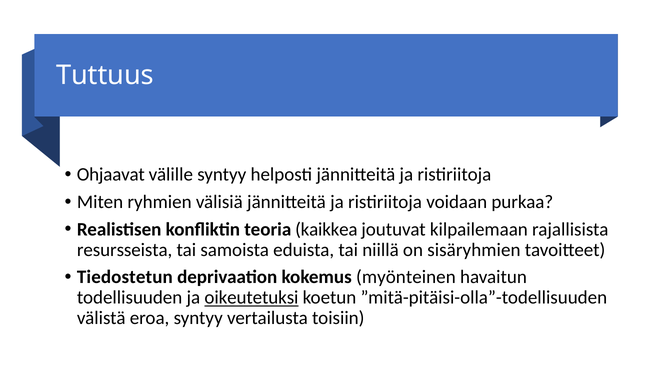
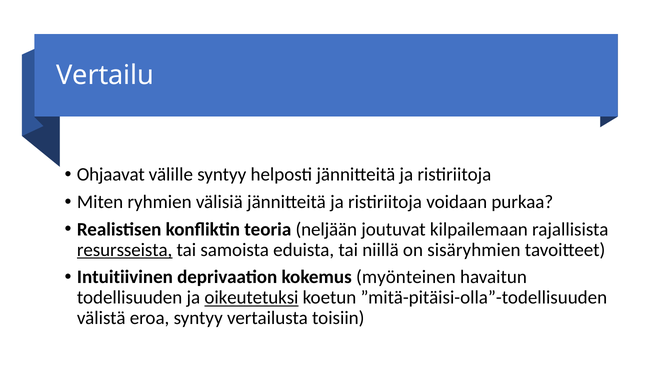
Tuttuus: Tuttuus -> Vertailu
kaikkea: kaikkea -> neljään
resursseista underline: none -> present
Tiedostetun: Tiedostetun -> Intuitiivinen
